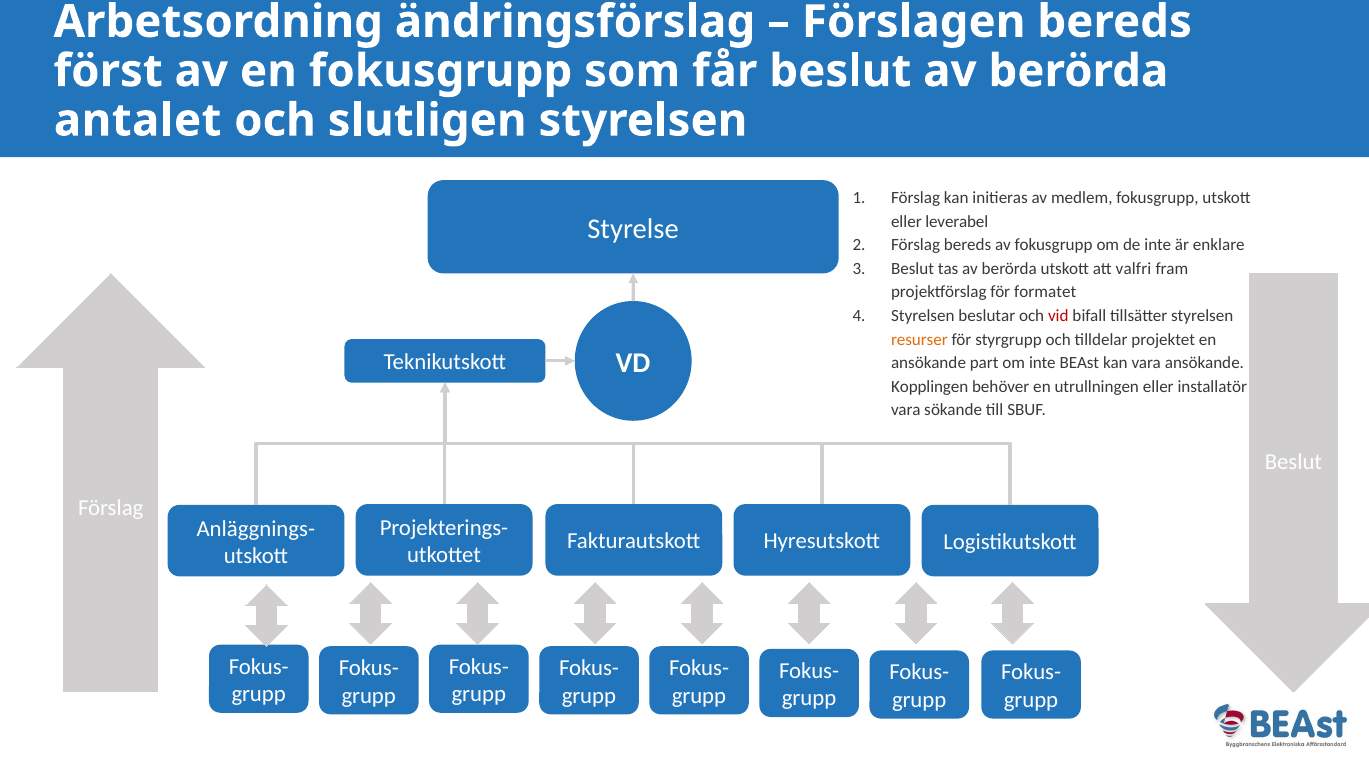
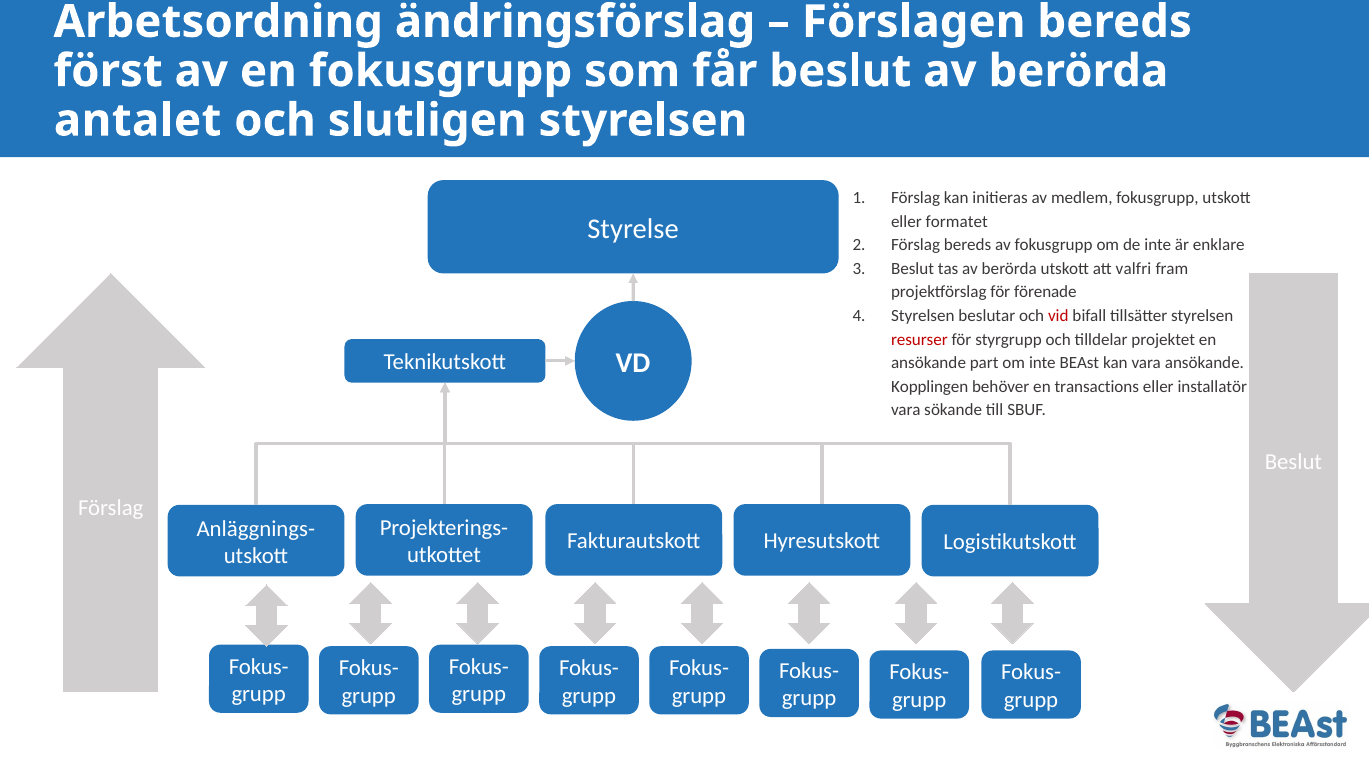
leverabel: leverabel -> formatet
formatet: formatet -> förenade
resurser colour: orange -> red
utrullningen: utrullningen -> transactions
